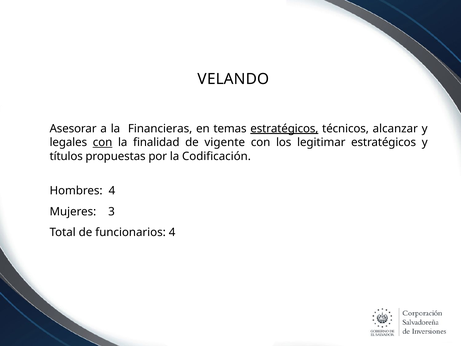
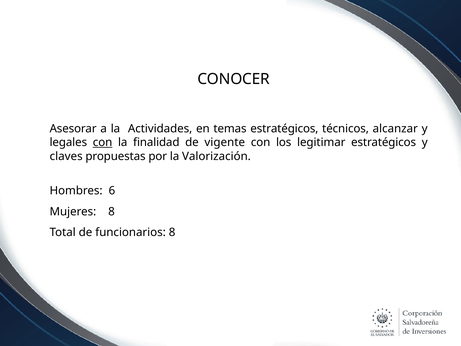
VELANDO: VELANDO -> CONOCER
Financieras: Financieras -> Actividades
estratégicos at (284, 128) underline: present -> none
títulos: títulos -> claves
Codificación: Codificación -> Valorización
Hombres 4: 4 -> 6
Mujeres 3: 3 -> 8
funcionarios 4: 4 -> 8
